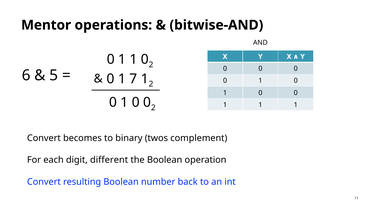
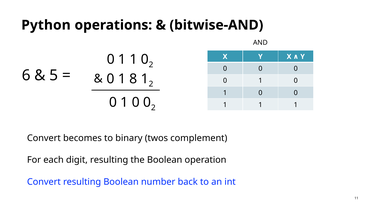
Mentor: Mentor -> Python
7: 7 -> 8
digit different: different -> resulting
